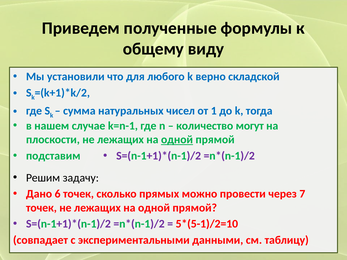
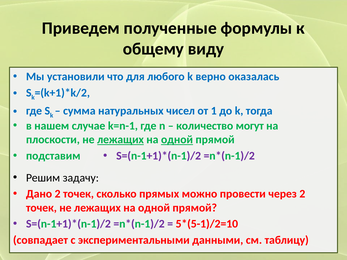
складской: складской -> оказалась
лежащих at (120, 140) underline: none -> present
Дано 6: 6 -> 2
через 7: 7 -> 2
